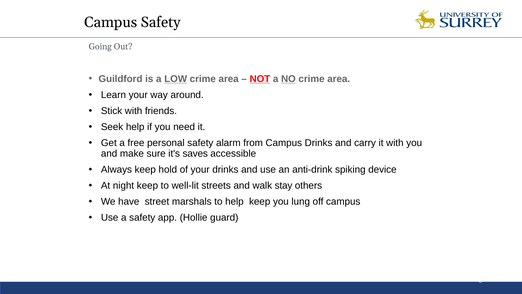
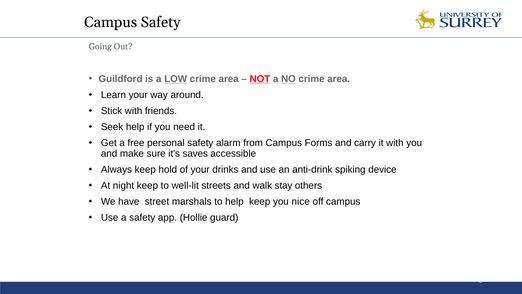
Campus Drinks: Drinks -> Forms
lung: lung -> nice
